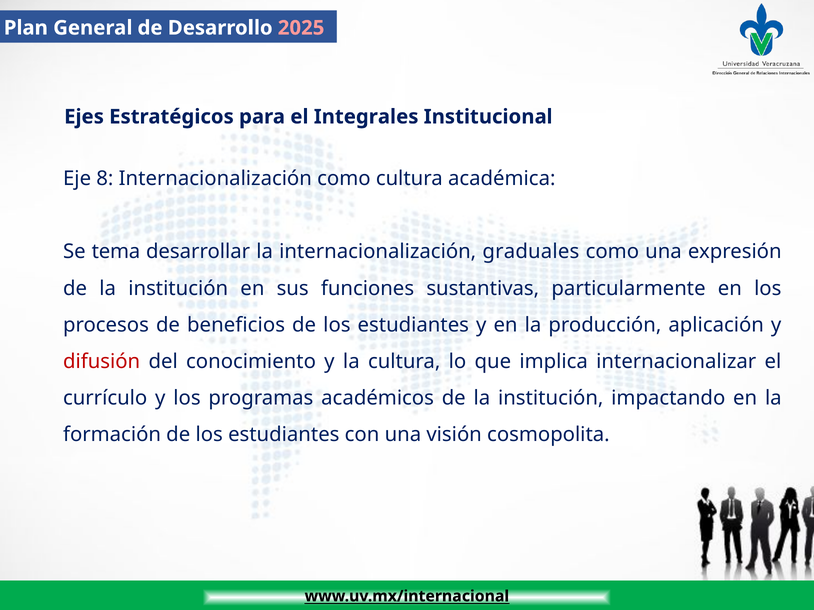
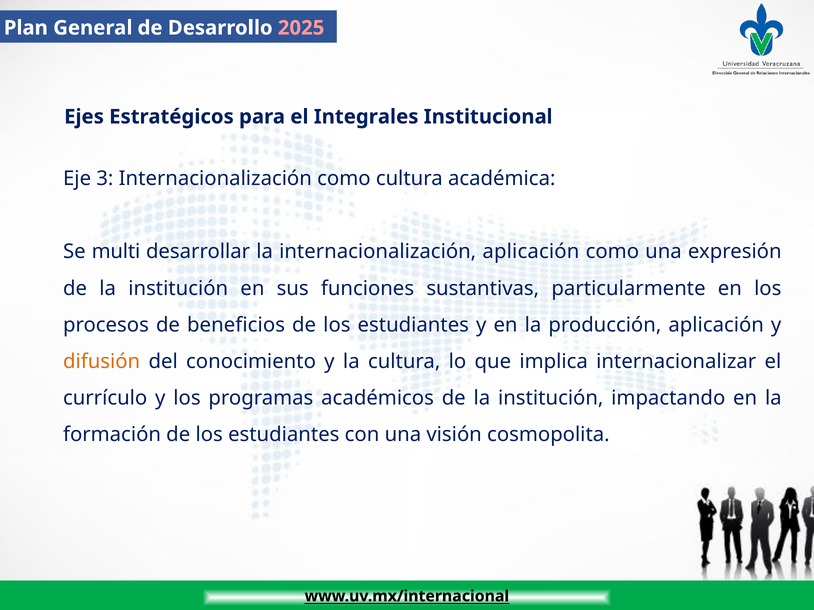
8: 8 -> 3
tema: tema -> multi
internacionalización graduales: graduales -> aplicación
difusión colour: red -> orange
